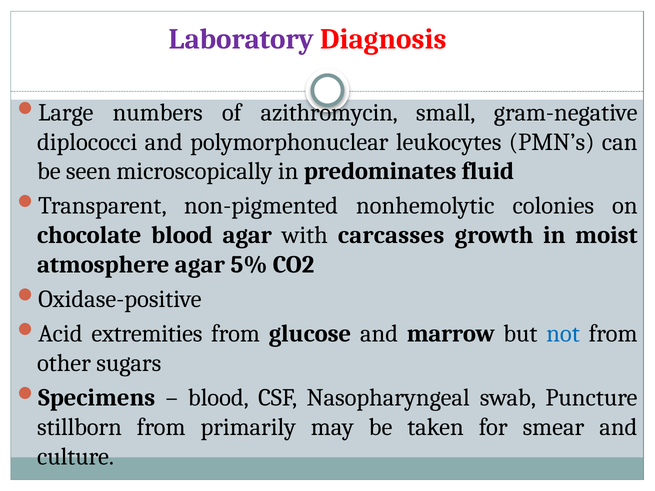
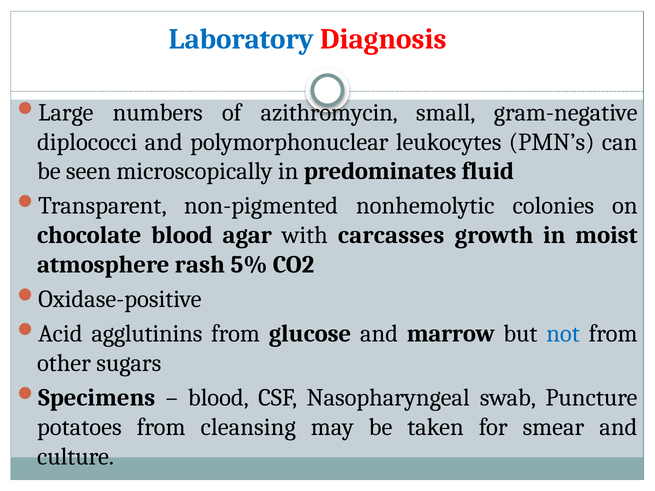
Laboratory colour: purple -> blue
atmosphere agar: agar -> rash
extremities: extremities -> agglutinins
stillborn: stillborn -> potatoes
primarily: primarily -> cleansing
